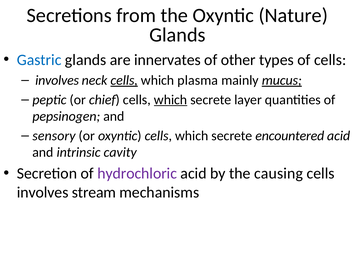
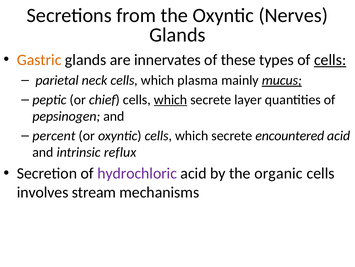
Nature: Nature -> Nerves
Gastric colour: blue -> orange
other: other -> these
cells at (330, 60) underline: none -> present
involves at (57, 80): involves -> parietal
cells at (124, 80) underline: present -> none
sensory: sensory -> percent
cavity: cavity -> reflux
causing: causing -> organic
